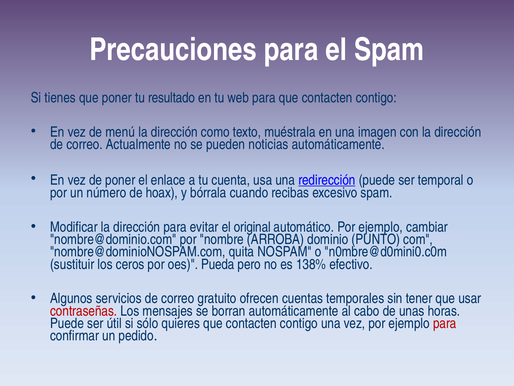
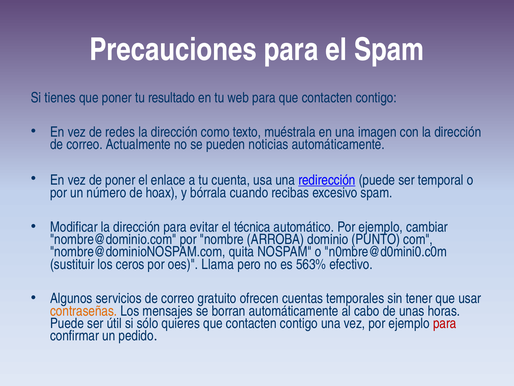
menú: menú -> redes
original: original -> técnica
Pueda: Pueda -> Llama
138%: 138% -> 563%
contraseñas colour: red -> orange
